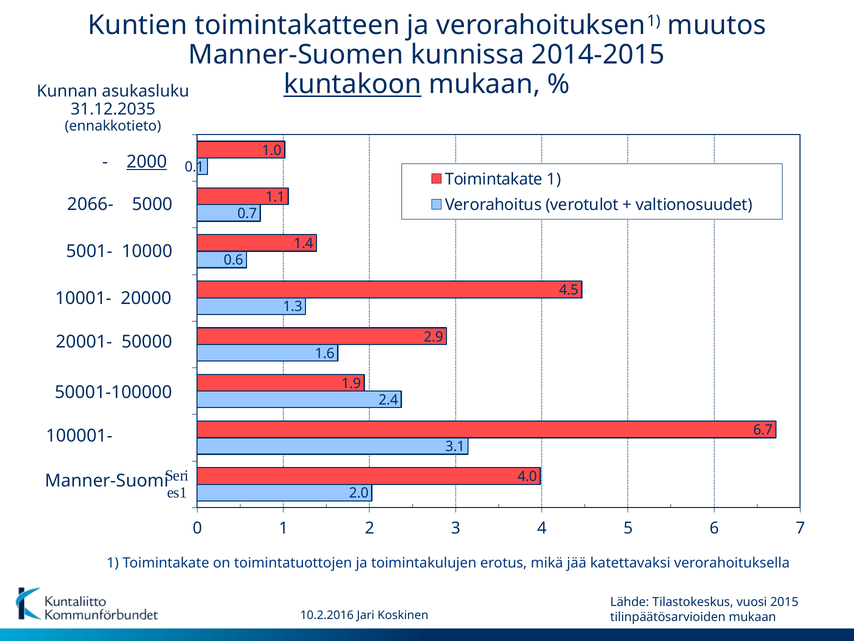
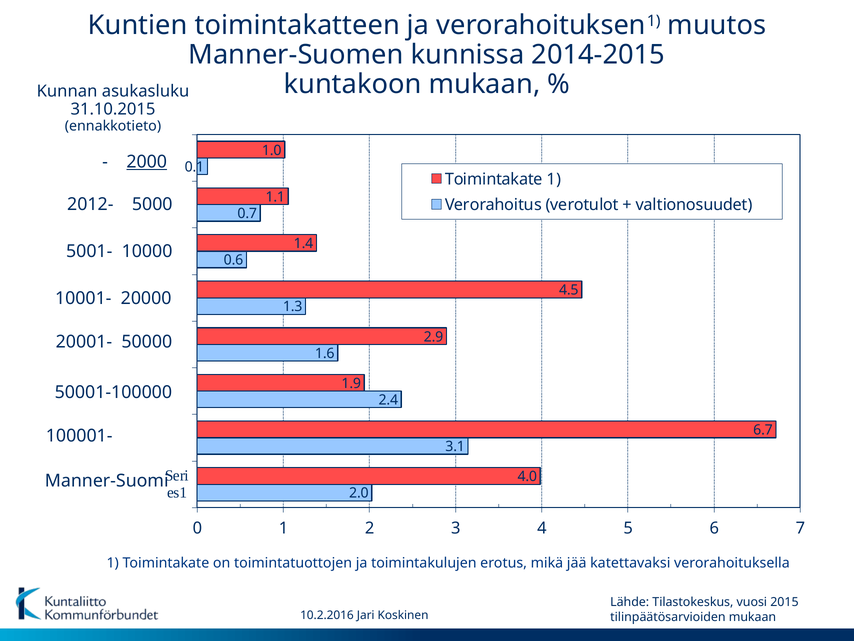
kuntakoon underline: present -> none
31.12.2035: 31.12.2035 -> 31.10.2015
2066-: 2066- -> 2012-
